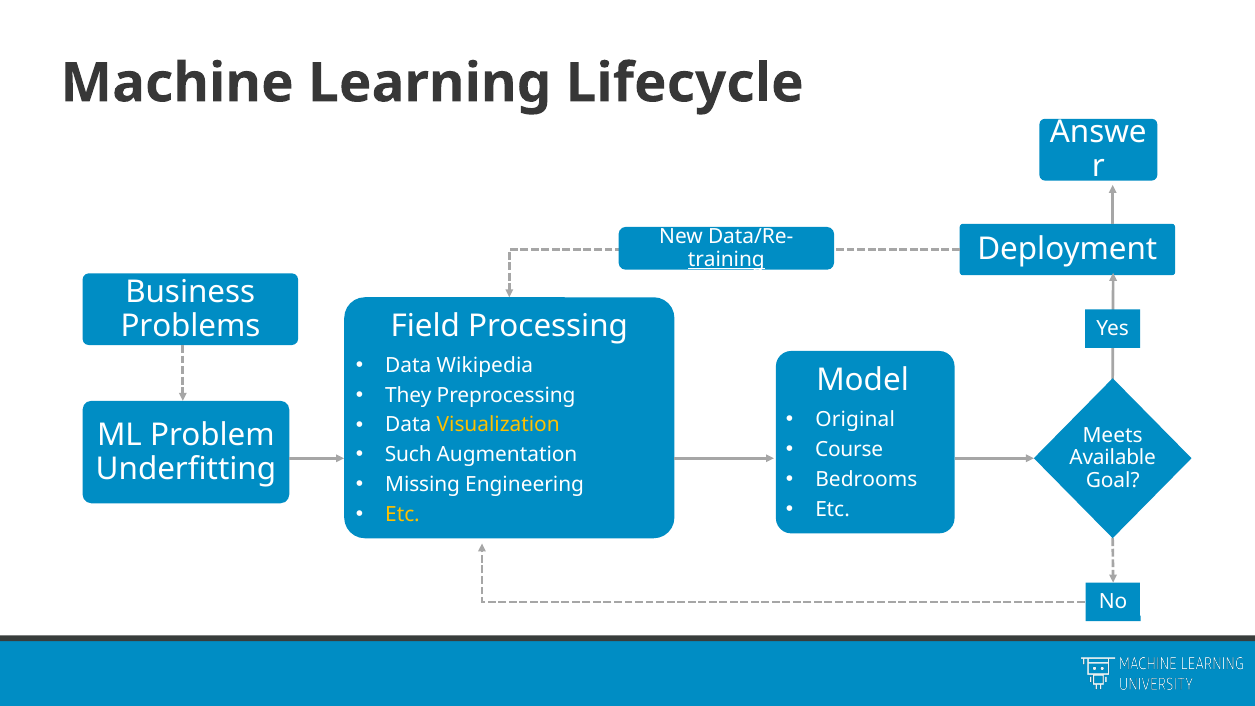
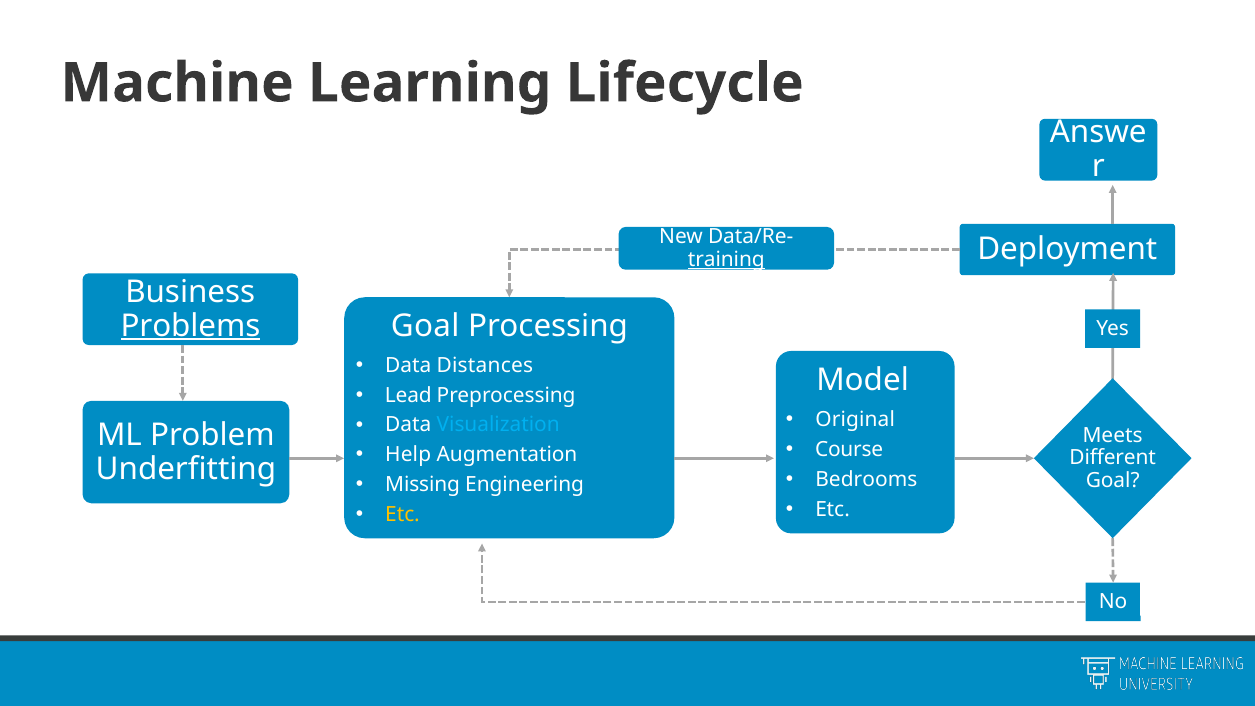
Problems underline: none -> present
Field at (425, 326): Field -> Goal
Wikipedia: Wikipedia -> Distances
They: They -> Lead
Visualization colour: yellow -> light blue
Such: Such -> Help
Available: Available -> Different
